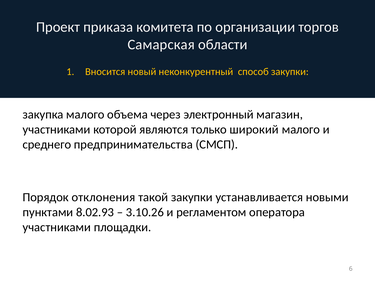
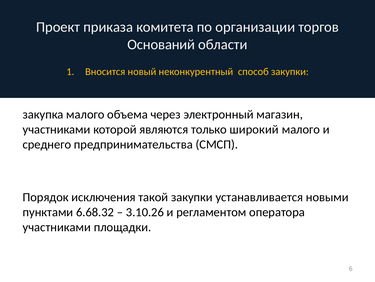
Самарская: Самарская -> Оснований
отклонения: отклонения -> исключения
8.02.93: 8.02.93 -> 6.68.32
